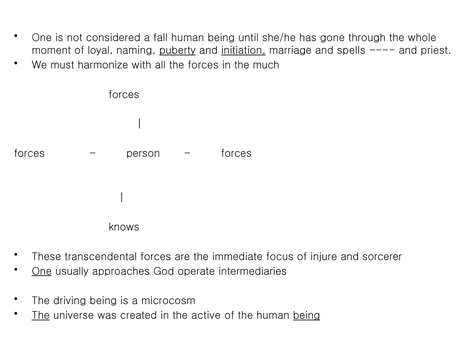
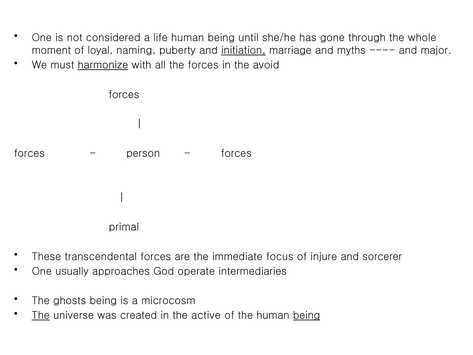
fall: fall -> life
puberty underline: present -> none
spells: spells -> myths
priest: priest -> major
harmonize underline: none -> present
much: much -> avoid
knows: knows -> primal
One at (42, 271) underline: present -> none
driving: driving -> ghosts
